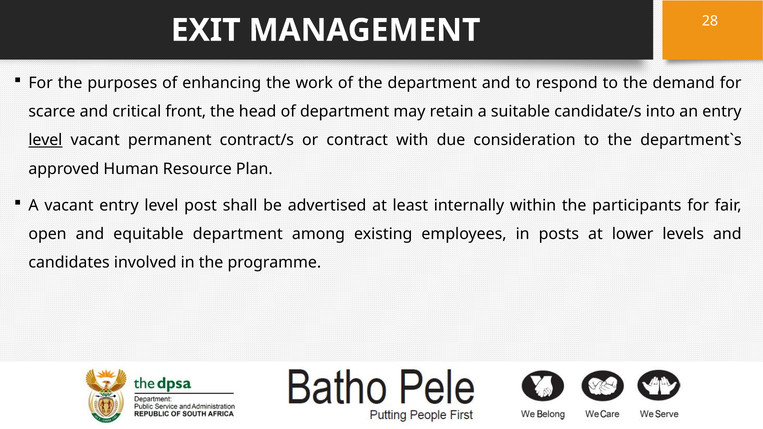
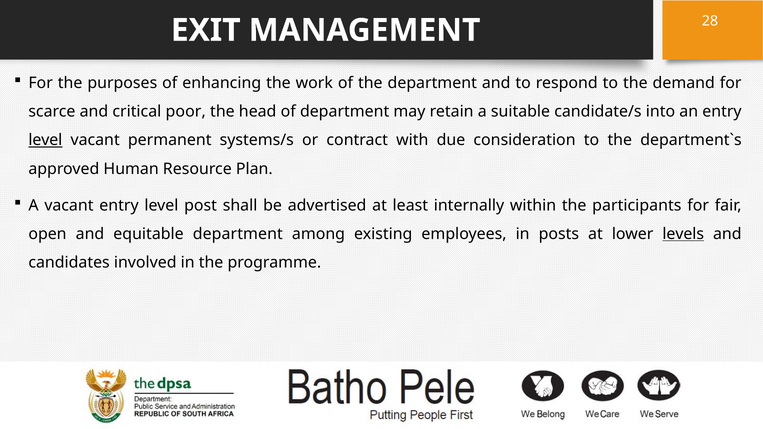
front: front -> poor
contract/s: contract/s -> systems/s
levels underline: none -> present
